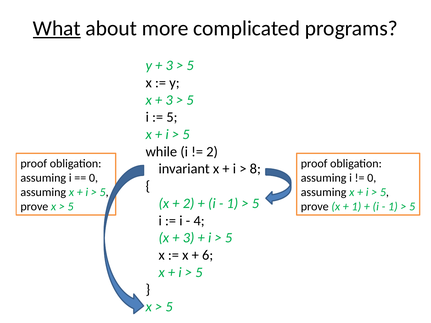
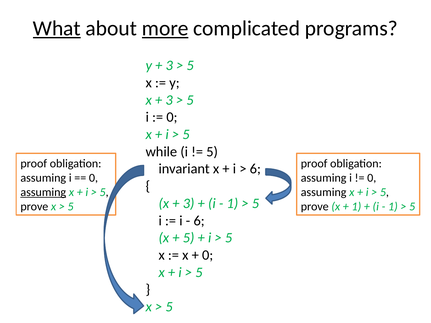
more underline: none -> present
5 at (172, 117): 5 -> 0
2 at (212, 152): 2 -> 5
8 at (255, 169): 8 -> 6
assuming at (43, 192) underline: none -> present
2 at (189, 204): 2 -> 3
4 at (199, 221): 4 -> 6
3 at (189, 238): 3 -> 5
6 at (208, 255): 6 -> 0
